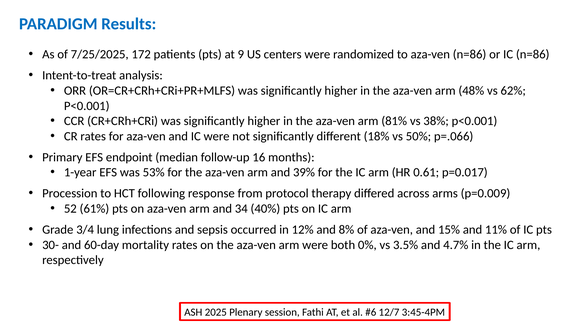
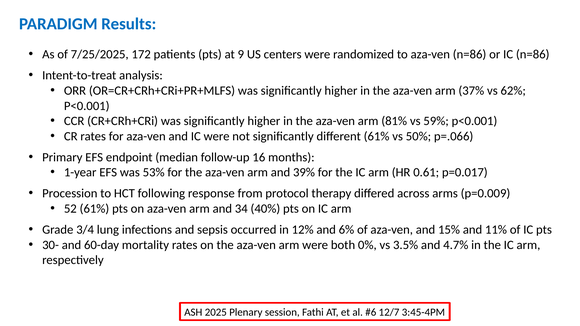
48%: 48% -> 37%
38%: 38% -> 59%
different 18%: 18% -> 61%
8%: 8% -> 6%
